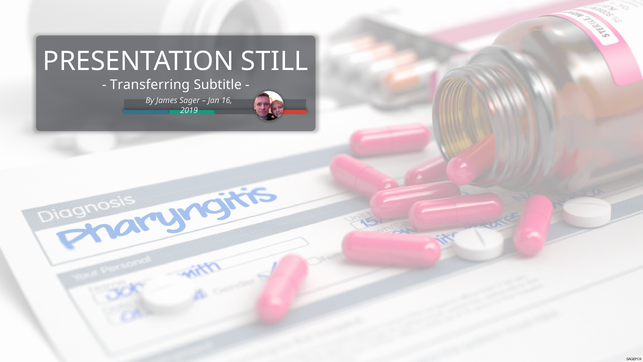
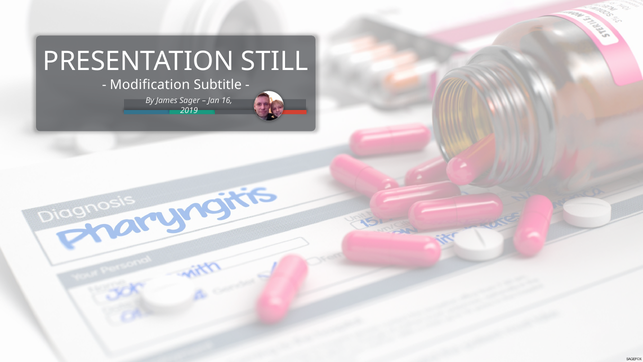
Transferring: Transferring -> Modification
